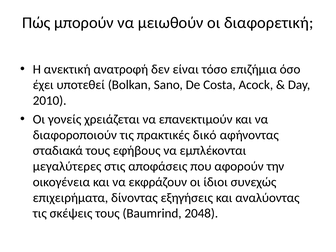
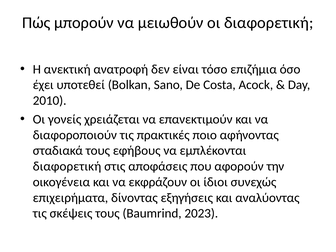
δικό: δικό -> ποιο
μεγαλύτερες at (67, 166): μεγαλύτερες -> διαφορετική
2048: 2048 -> 2023
